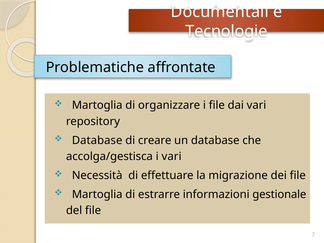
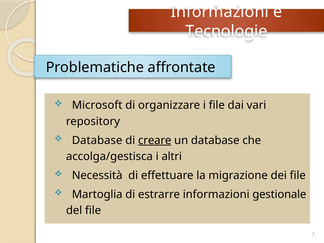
Documentali at (220, 12): Documentali -> Informazioni
Martoglia at (97, 105): Martoglia -> Microsoft
creare underline: none -> present
i vari: vari -> altri
